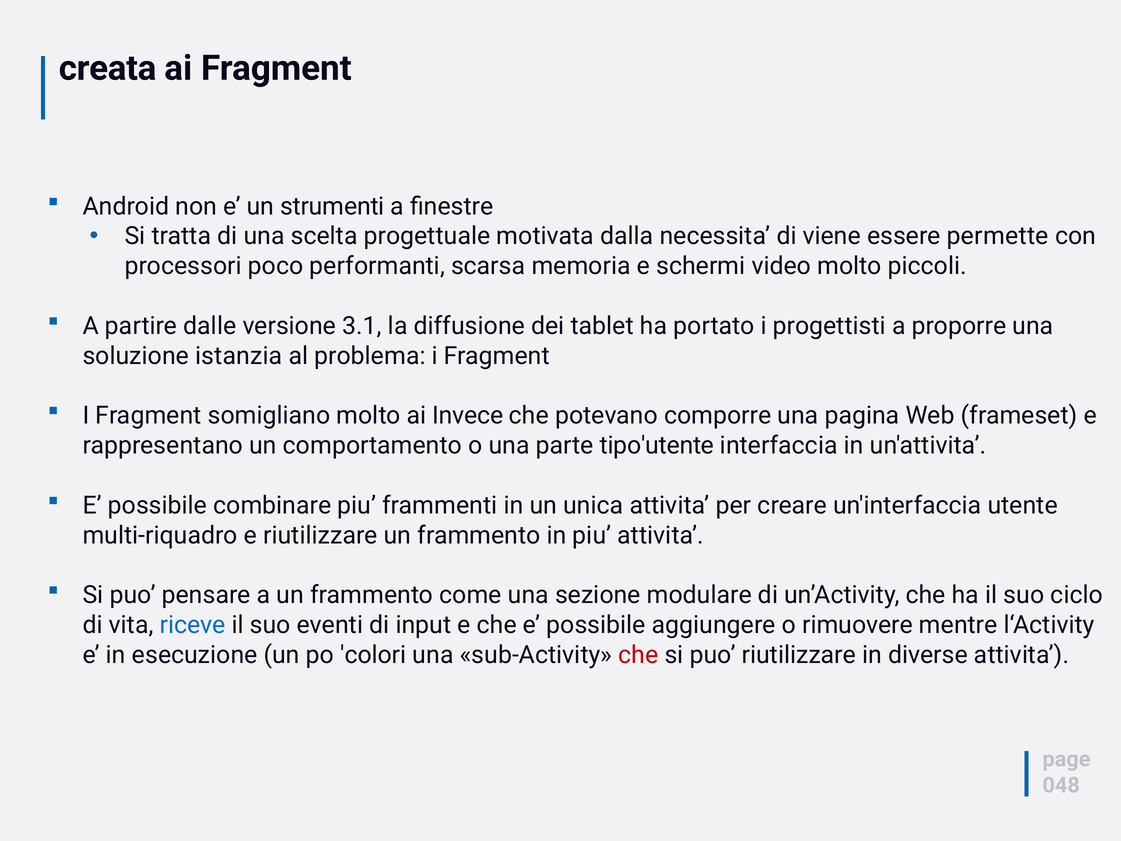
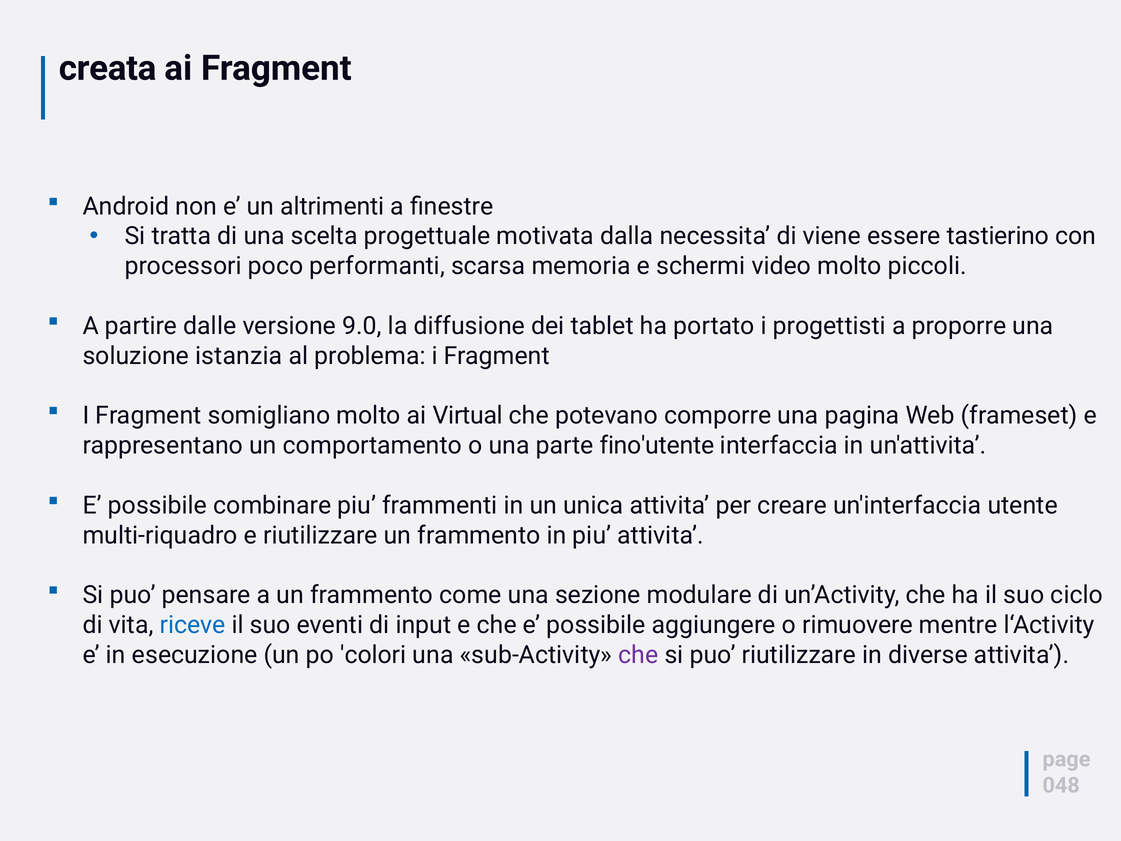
strumenti: strumenti -> altrimenti
permette: permette -> tastierino
3.1: 3.1 -> 9.0
Invece: Invece -> Virtual
tipo'utente: tipo'utente -> fino'utente
che at (638, 655) colour: red -> purple
